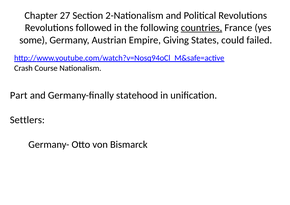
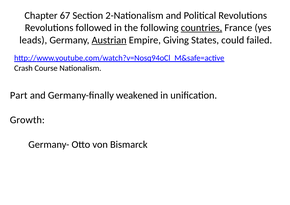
27: 27 -> 67
some: some -> leads
Austrian underline: none -> present
statehood: statehood -> weakened
Settlers: Settlers -> Growth
